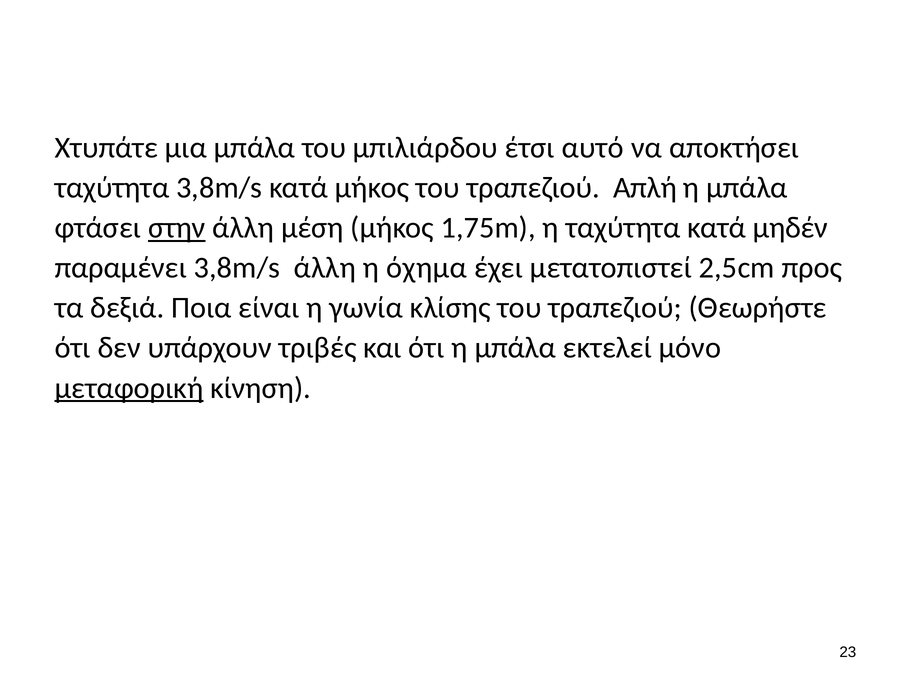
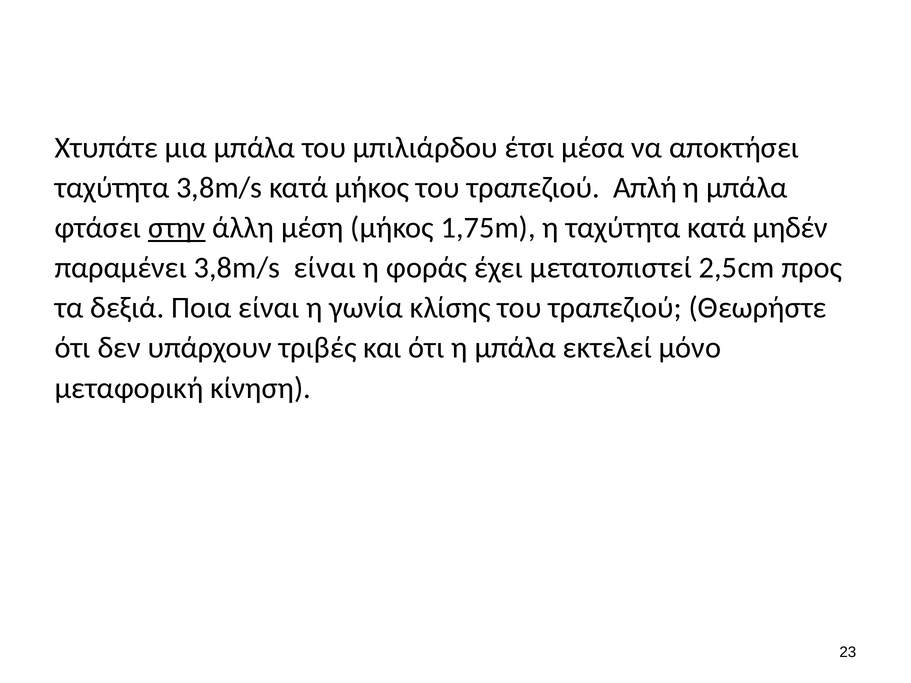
αυτό: αυτό -> μέσα
3,8m/s άλλη: άλλη -> είναι
όχημα: όχημα -> φοράς
μεταφορική underline: present -> none
